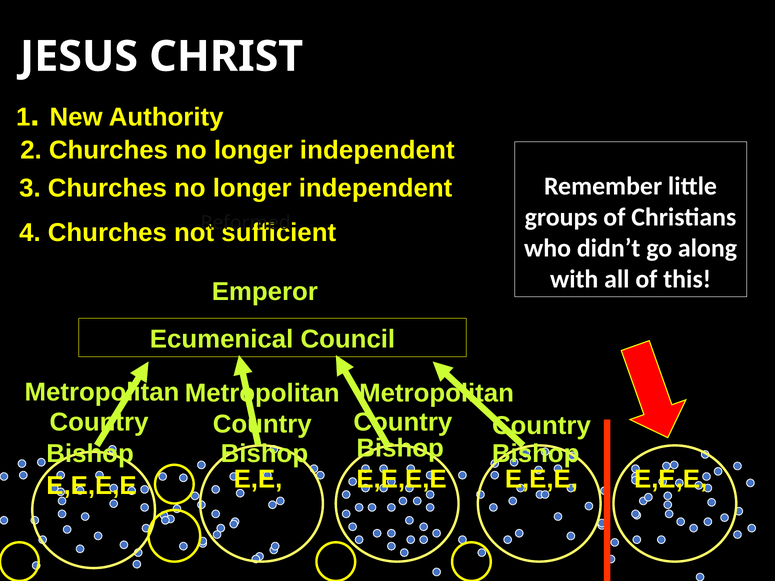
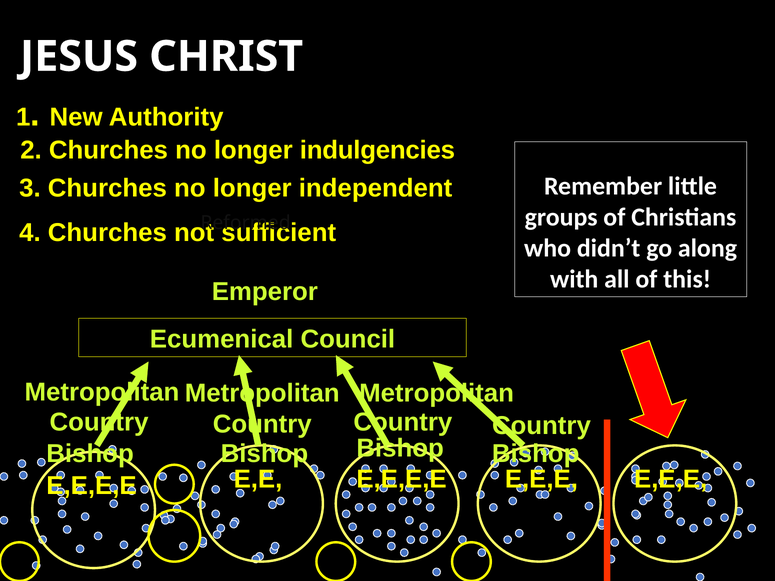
independent at (377, 151): independent -> indulgencies
